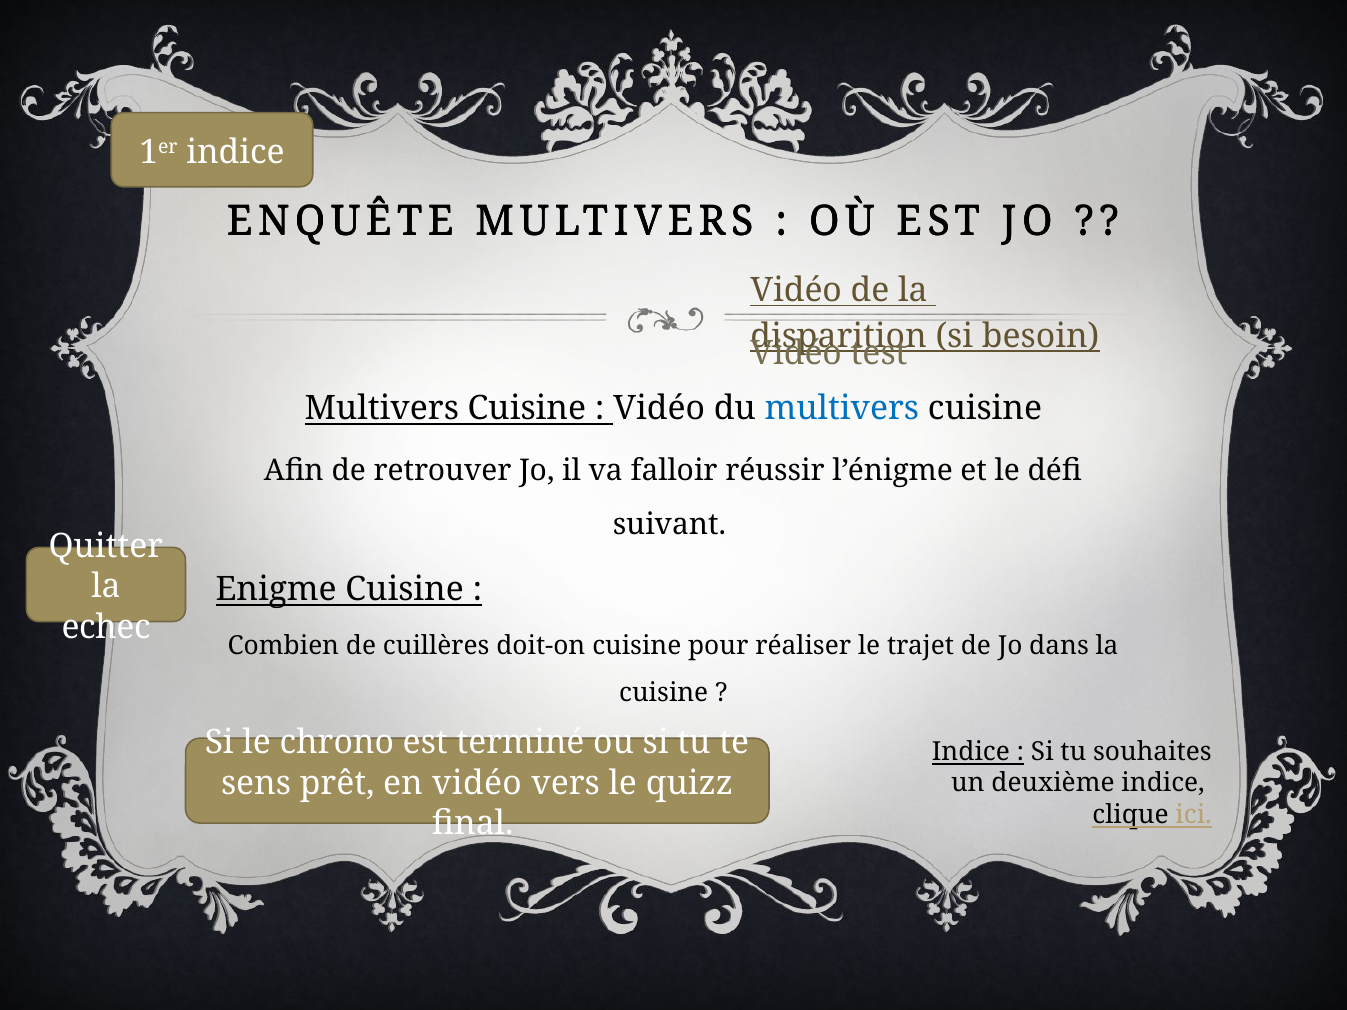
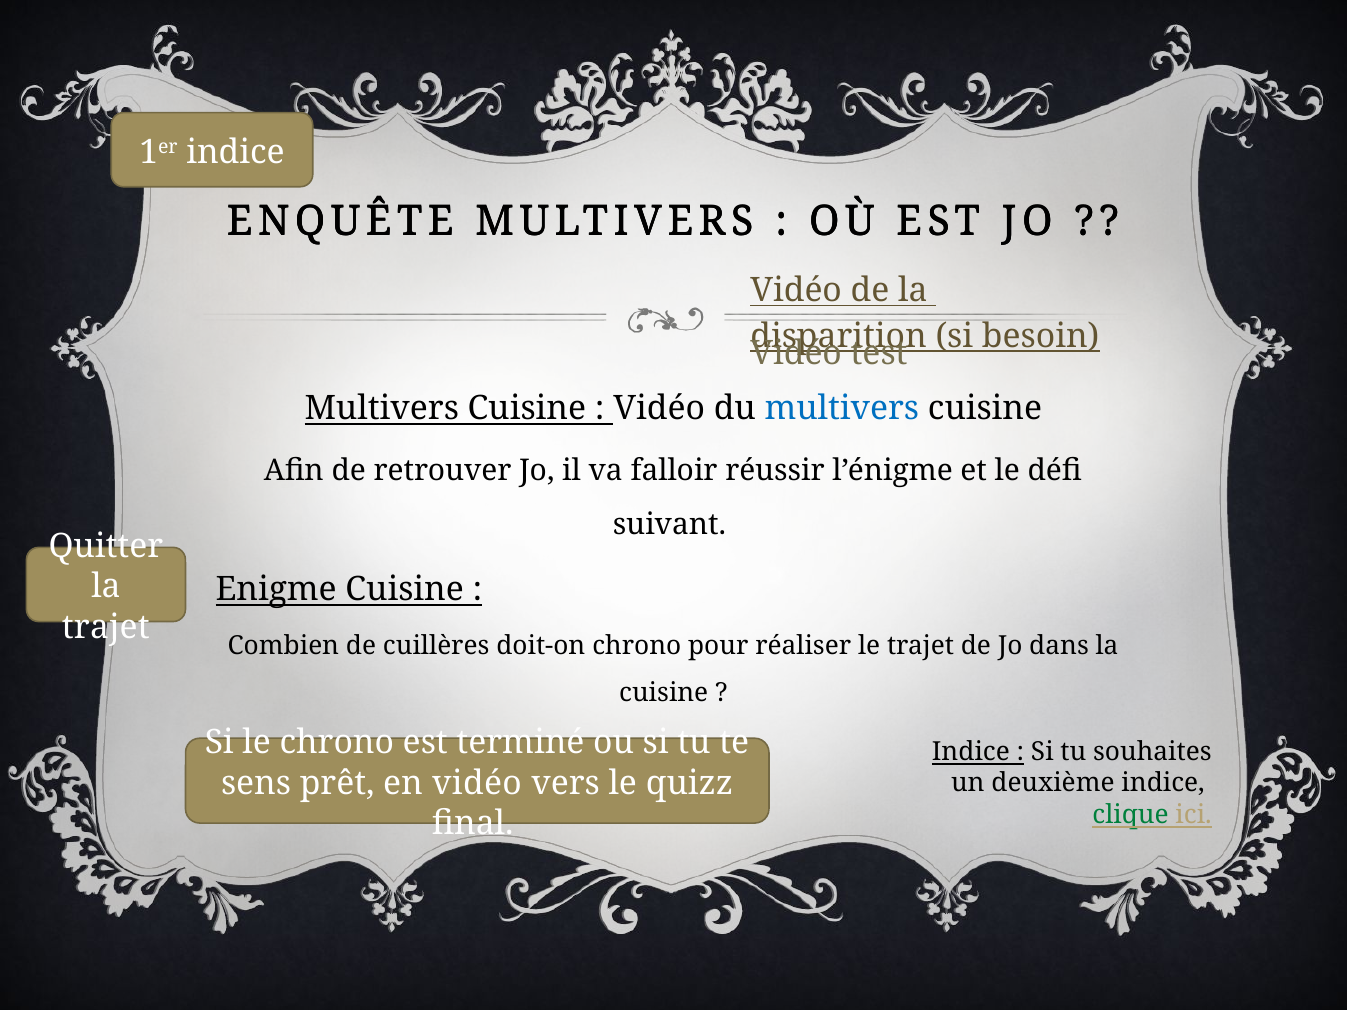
echec at (106, 627): echec -> trajet
doit-on cuisine: cuisine -> chrono
clique colour: black -> green
